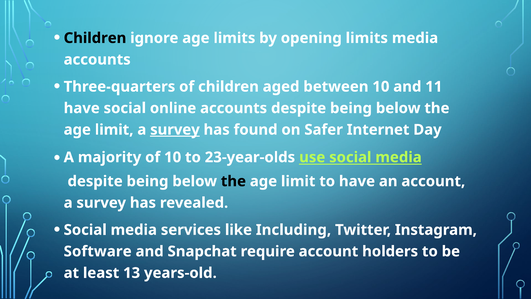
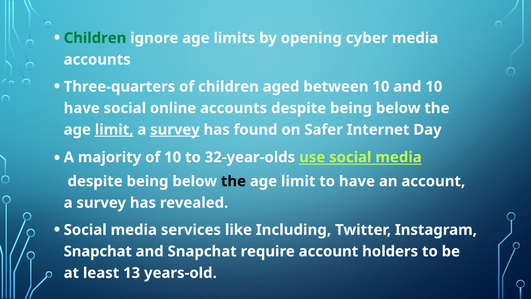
Children at (95, 38) colour: black -> green
opening limits: limits -> cyber
and 11: 11 -> 10
limit at (114, 130) underline: none -> present
23-year-olds: 23-year-olds -> 32-year-olds
Software at (98, 251): Software -> Snapchat
